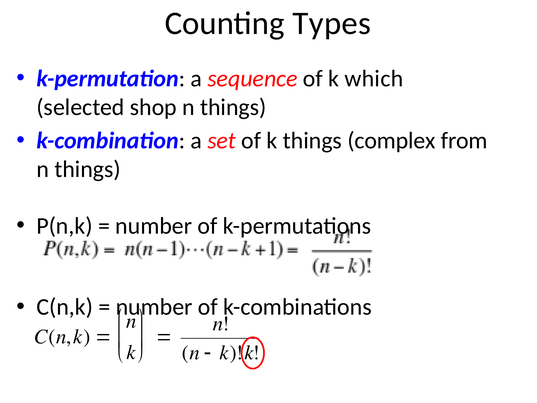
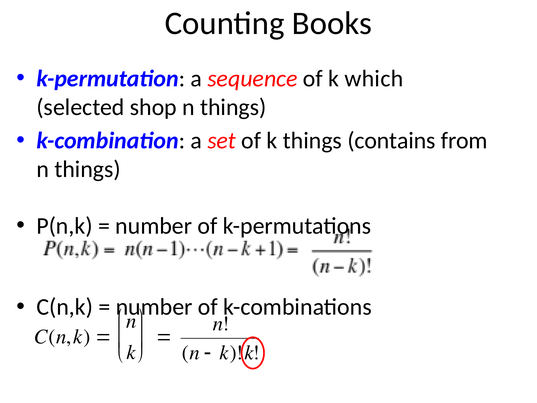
Types: Types -> Books
complex: complex -> contains
